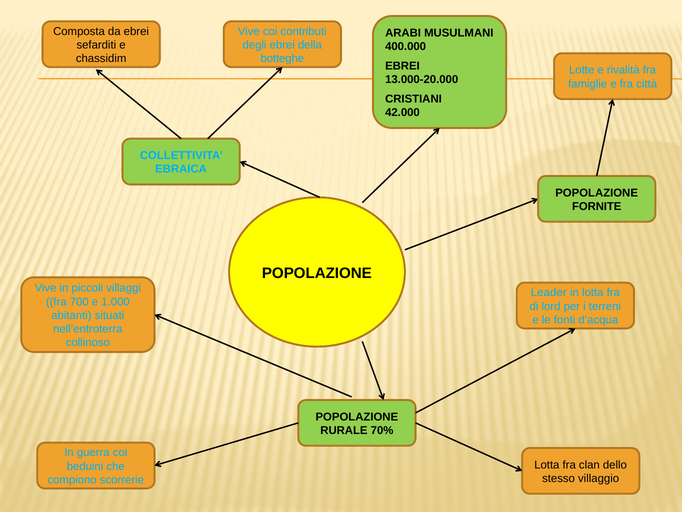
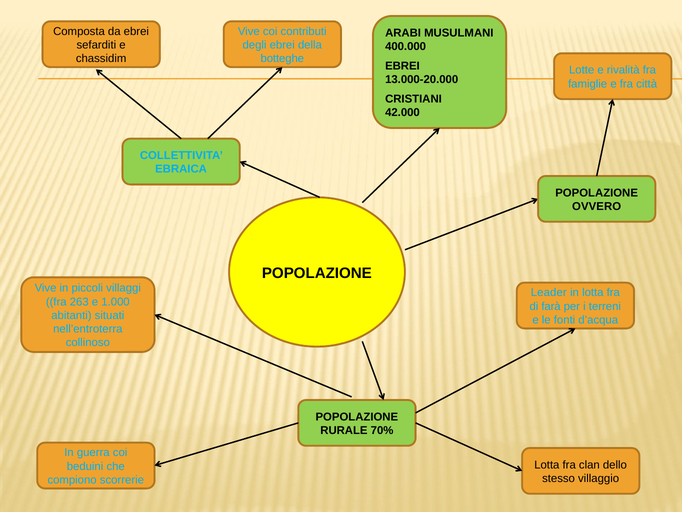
FORNITE: FORNITE -> OVVERO
700: 700 -> 263
lord: lord -> farà
